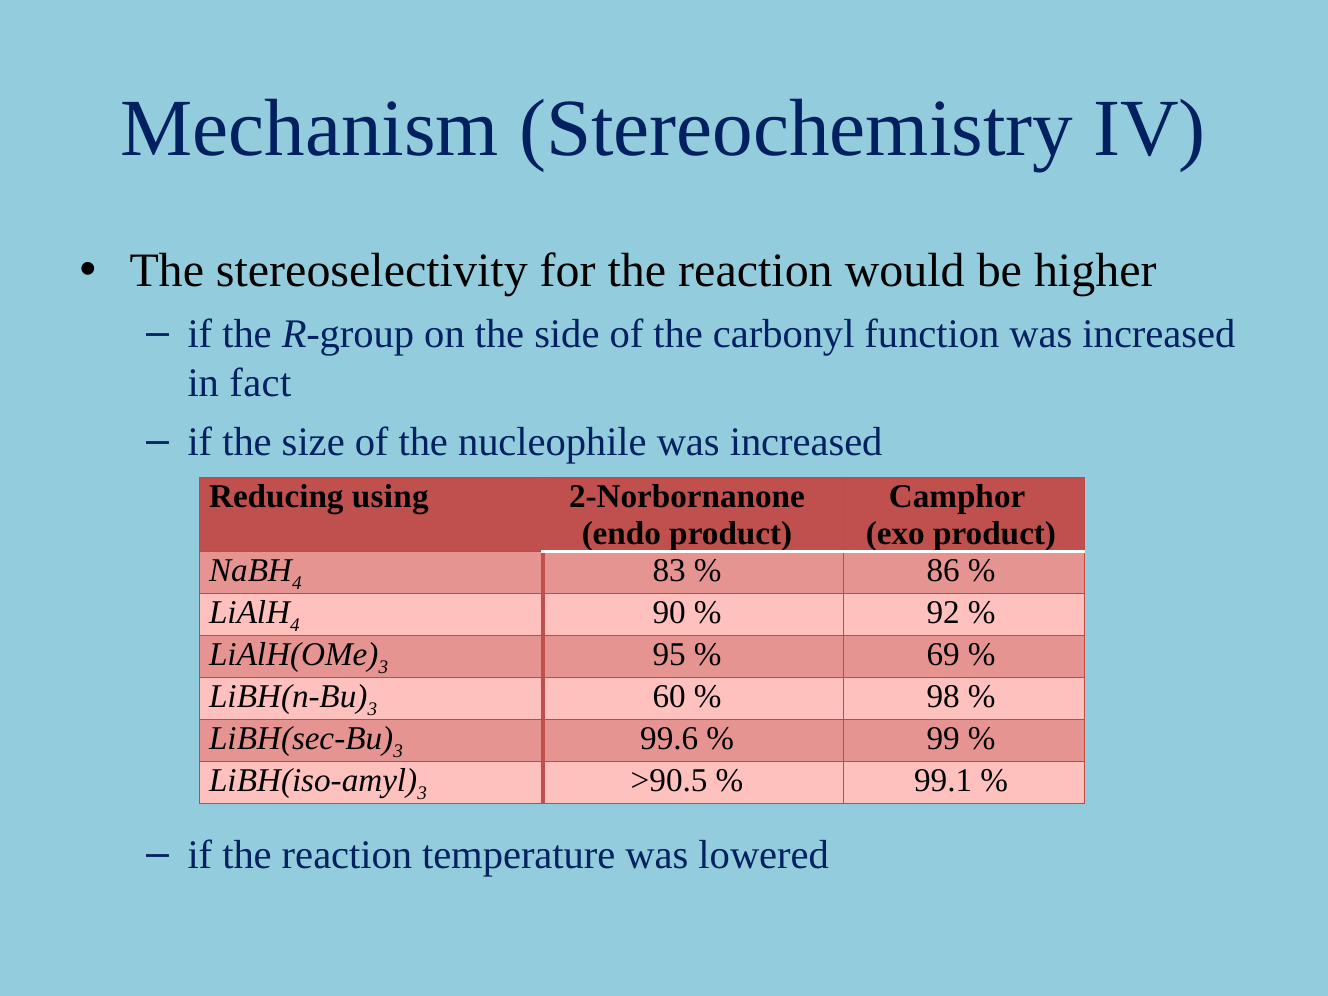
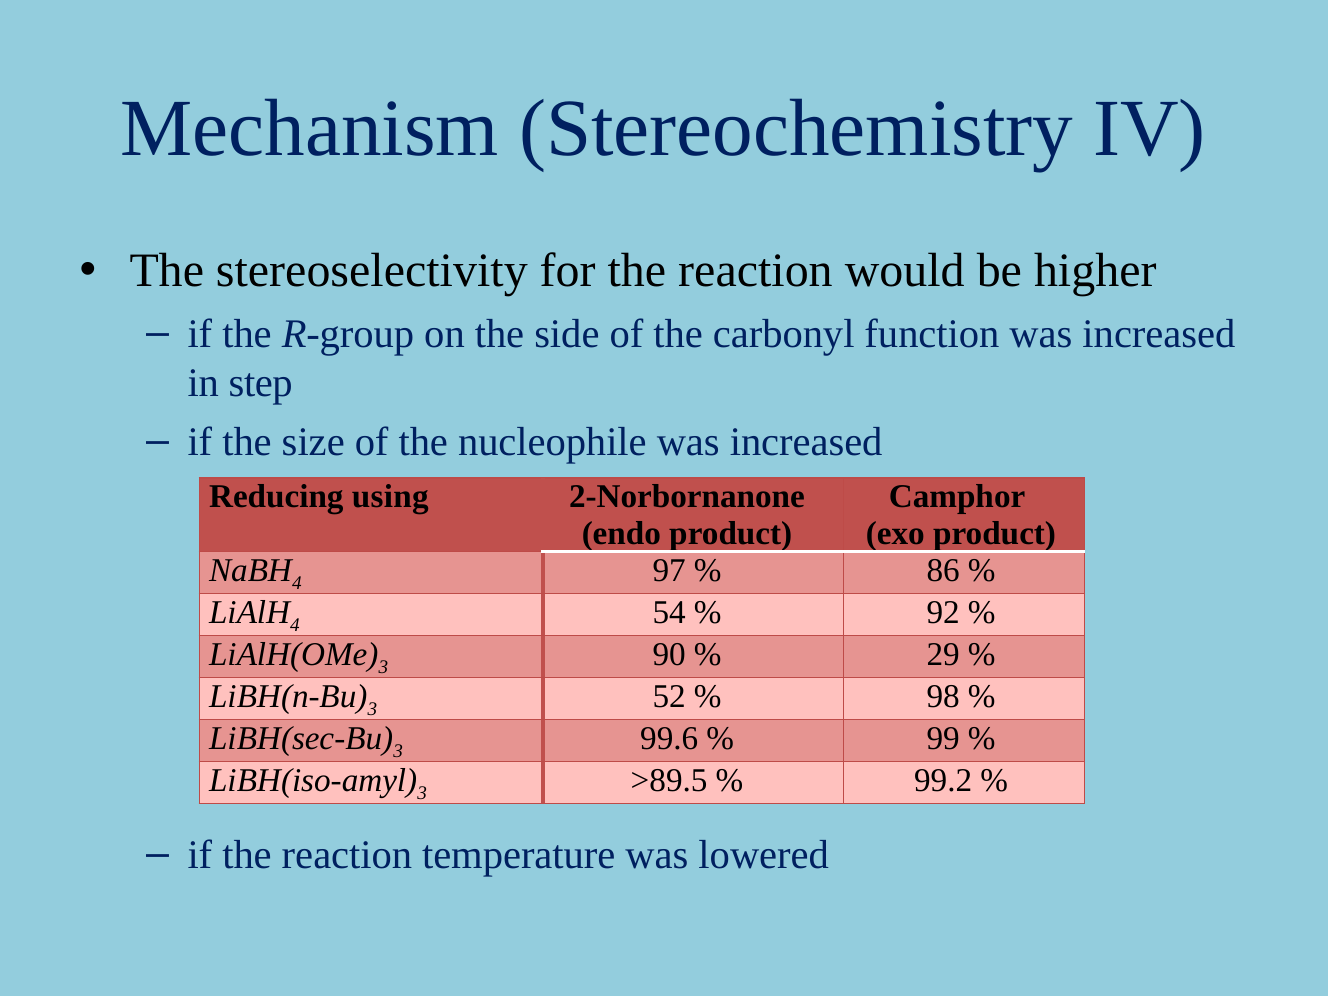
fact: fact -> step
83: 83 -> 97
90: 90 -> 54
95: 95 -> 90
69: 69 -> 29
60: 60 -> 52
>90.5: >90.5 -> >89.5
99.1: 99.1 -> 99.2
